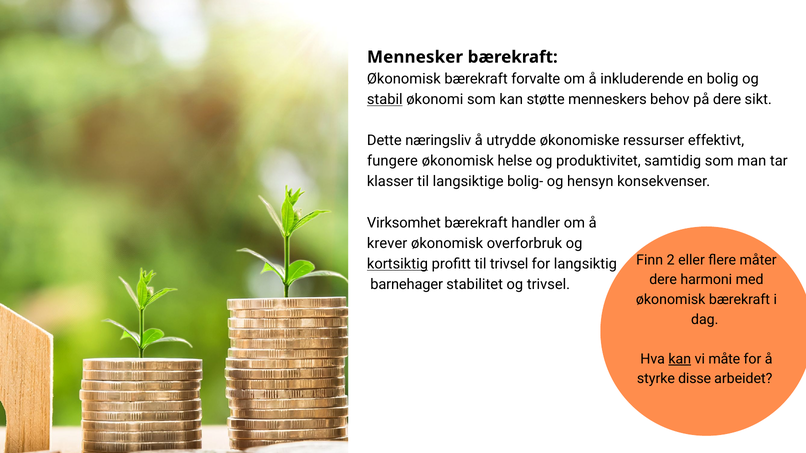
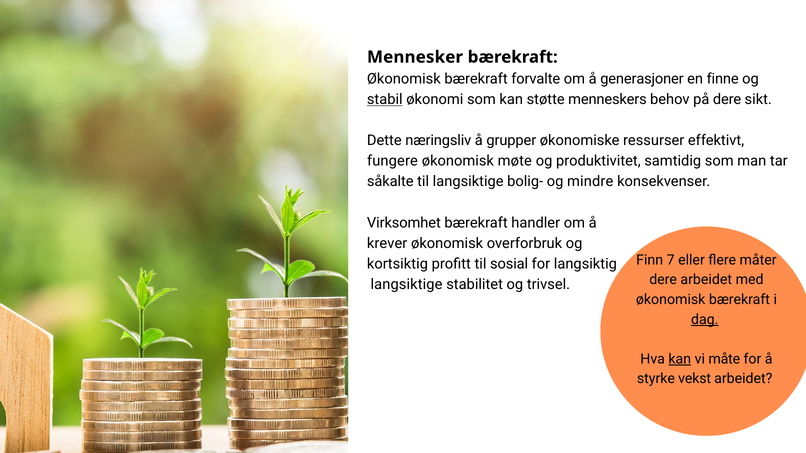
inkluderende: inkluderende -> generasjoner
bolig: bolig -> finne
utrydde: utrydde -> grupper
helse: helse -> møte
klasser: klasser -> såkalte
hensyn: hensyn -> mindre
2: 2 -> 7
kortsiktig underline: present -> none
til trivsel: trivsel -> sosial
dere harmoni: harmoni -> arbeidet
barnehager at (407, 285): barnehager -> langsiktige
dag underline: none -> present
disse: disse -> vekst
